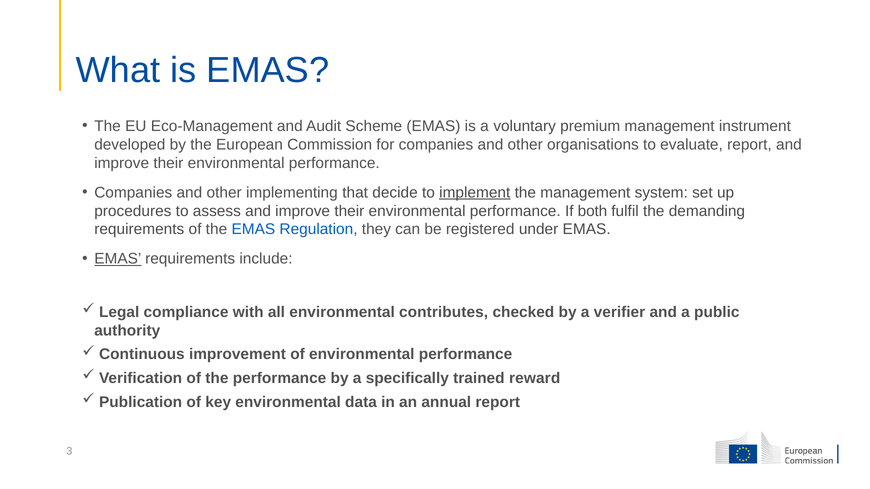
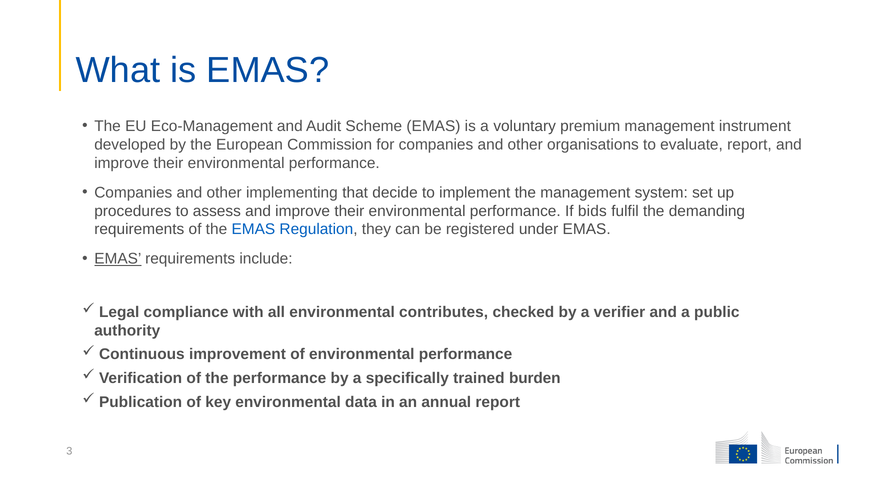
implement underline: present -> none
both: both -> bids
reward: reward -> burden
